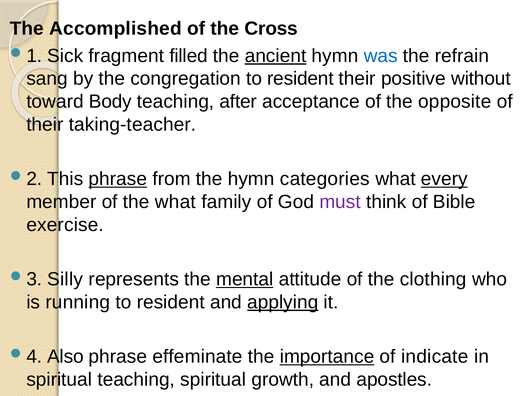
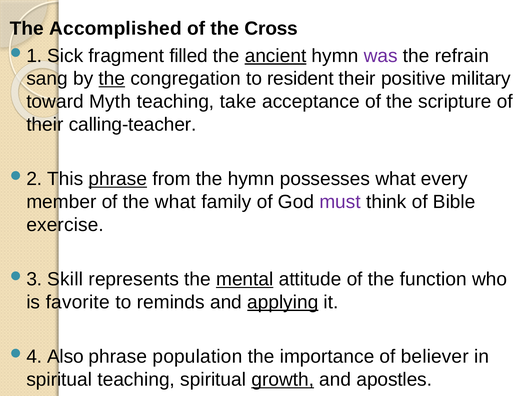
was colour: blue -> purple
the at (112, 79) underline: none -> present
without: without -> military
Body: Body -> Myth
after: after -> take
opposite: opposite -> scripture
taking-teacher: taking-teacher -> calling-teacher
categories: categories -> possesses
every underline: present -> none
Silly: Silly -> Skill
clothing: clothing -> function
running: running -> favorite
resident at (171, 303): resident -> reminds
effeminate: effeminate -> population
importance underline: present -> none
indicate: indicate -> believer
growth underline: none -> present
